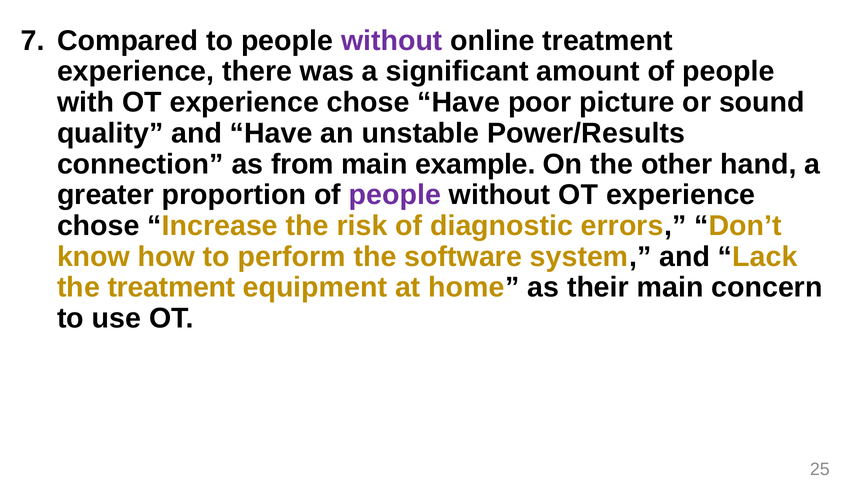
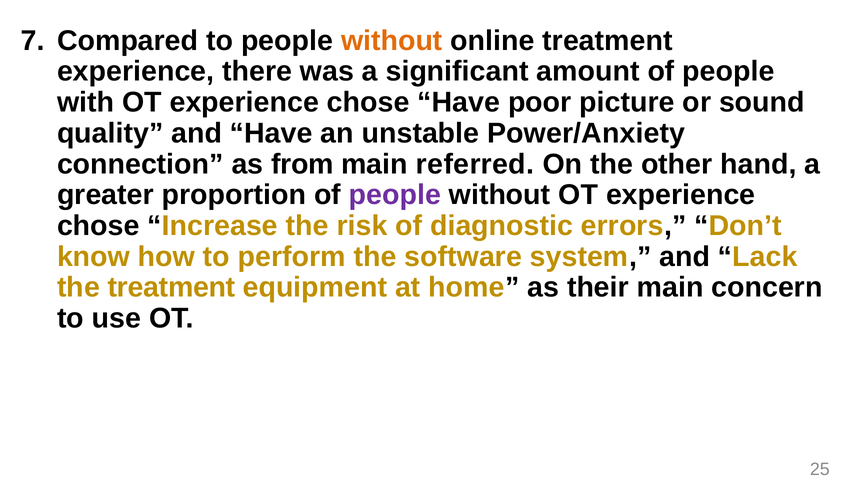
without at (392, 41) colour: purple -> orange
Power/Results: Power/Results -> Power/Anxiety
example: example -> referred
